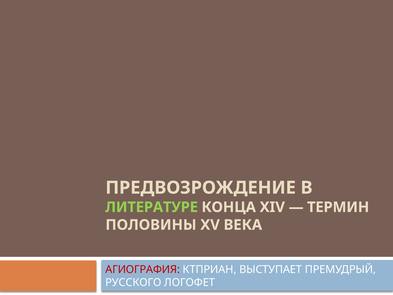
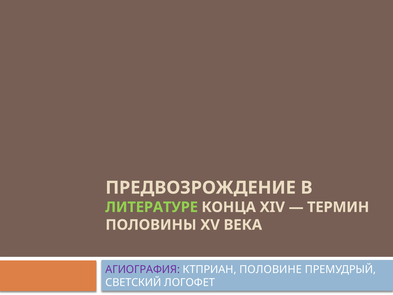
АГИОГРАФИЯ colour: red -> purple
ВЫСТУПАЕТ: ВЫСТУПАЕТ -> ПОЛОВИНЕ
РУССКОГО: РУССКОГО -> СВЕТСКИЙ
